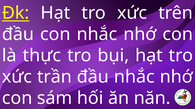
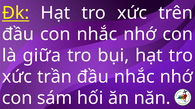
thực: thực -> giữa
